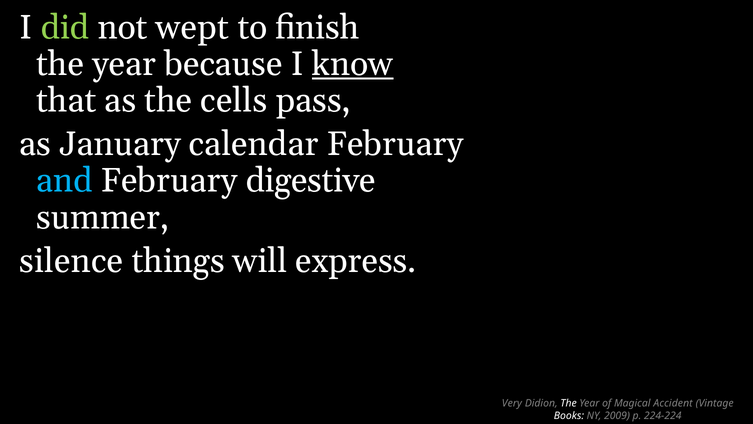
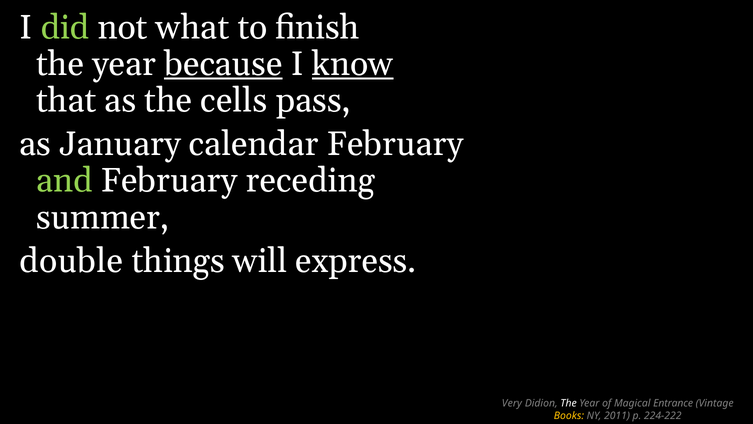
wept: wept -> what
because underline: none -> present
and colour: light blue -> light green
digestive: digestive -> receding
silence: silence -> double
Accident: Accident -> Entrance
Books colour: white -> yellow
2009: 2009 -> 2011
224-224: 224-224 -> 224-222
